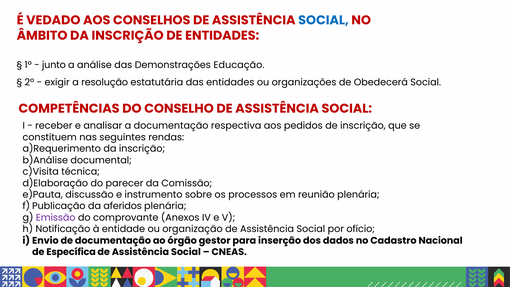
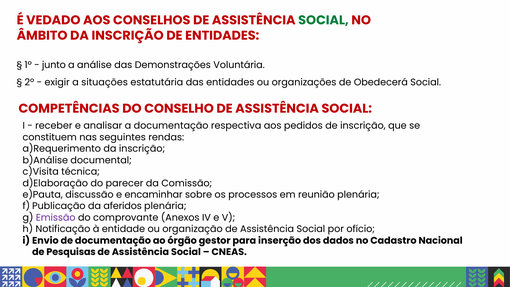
SOCIAL at (323, 20) colour: blue -> green
Educação: Educação -> Voluntária
resolução: resolução -> situações
instrumento: instrumento -> encaminhar
Específica: Específica -> Pesquisas
